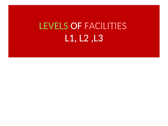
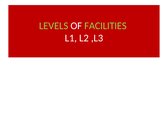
FACILITIES colour: pink -> light green
